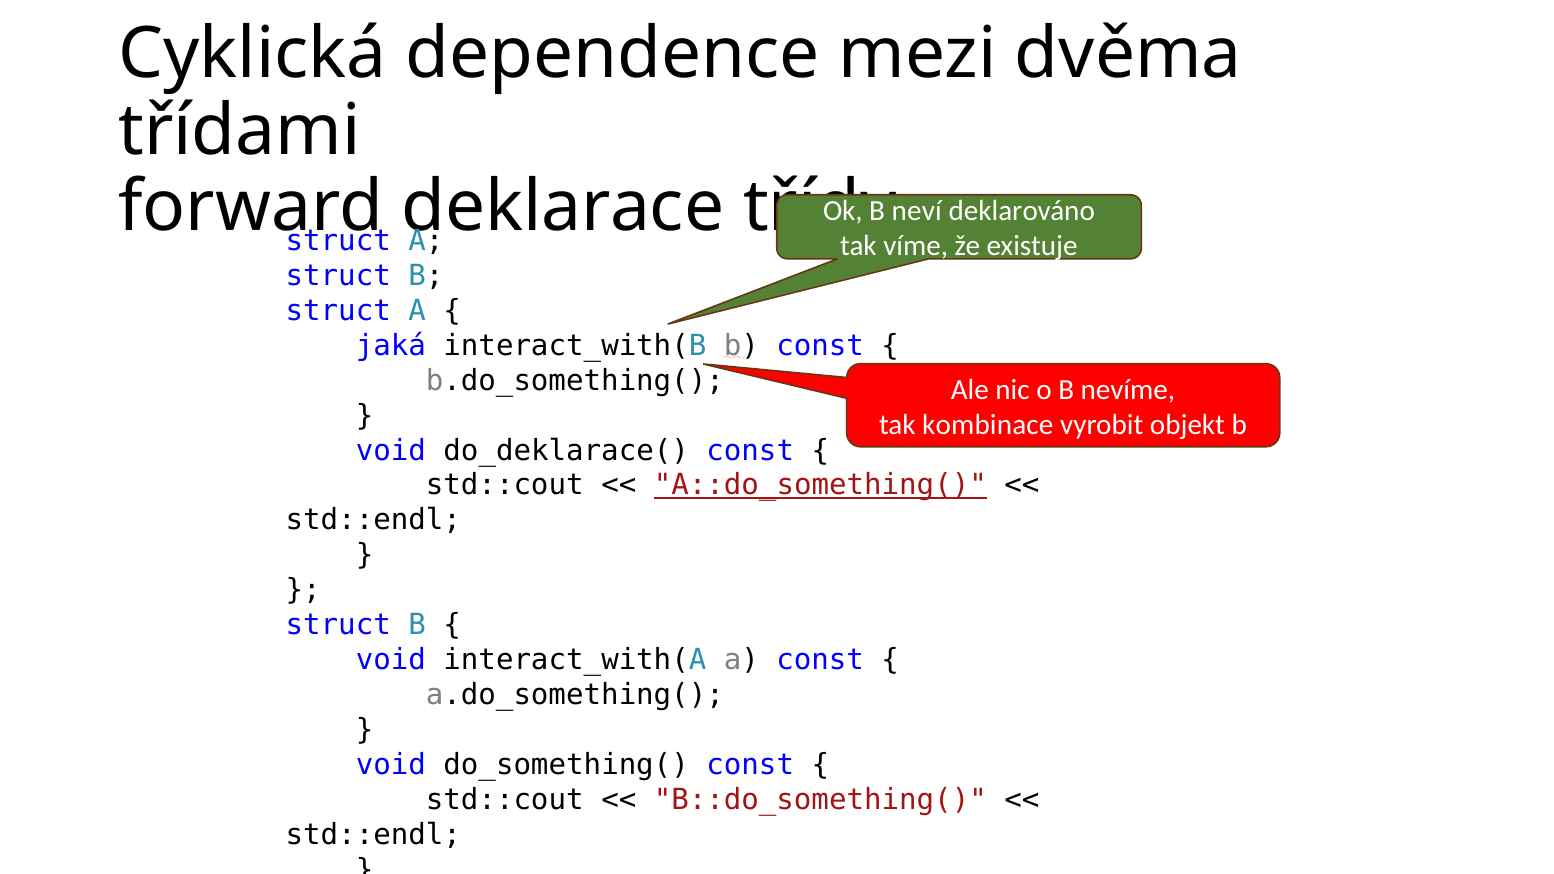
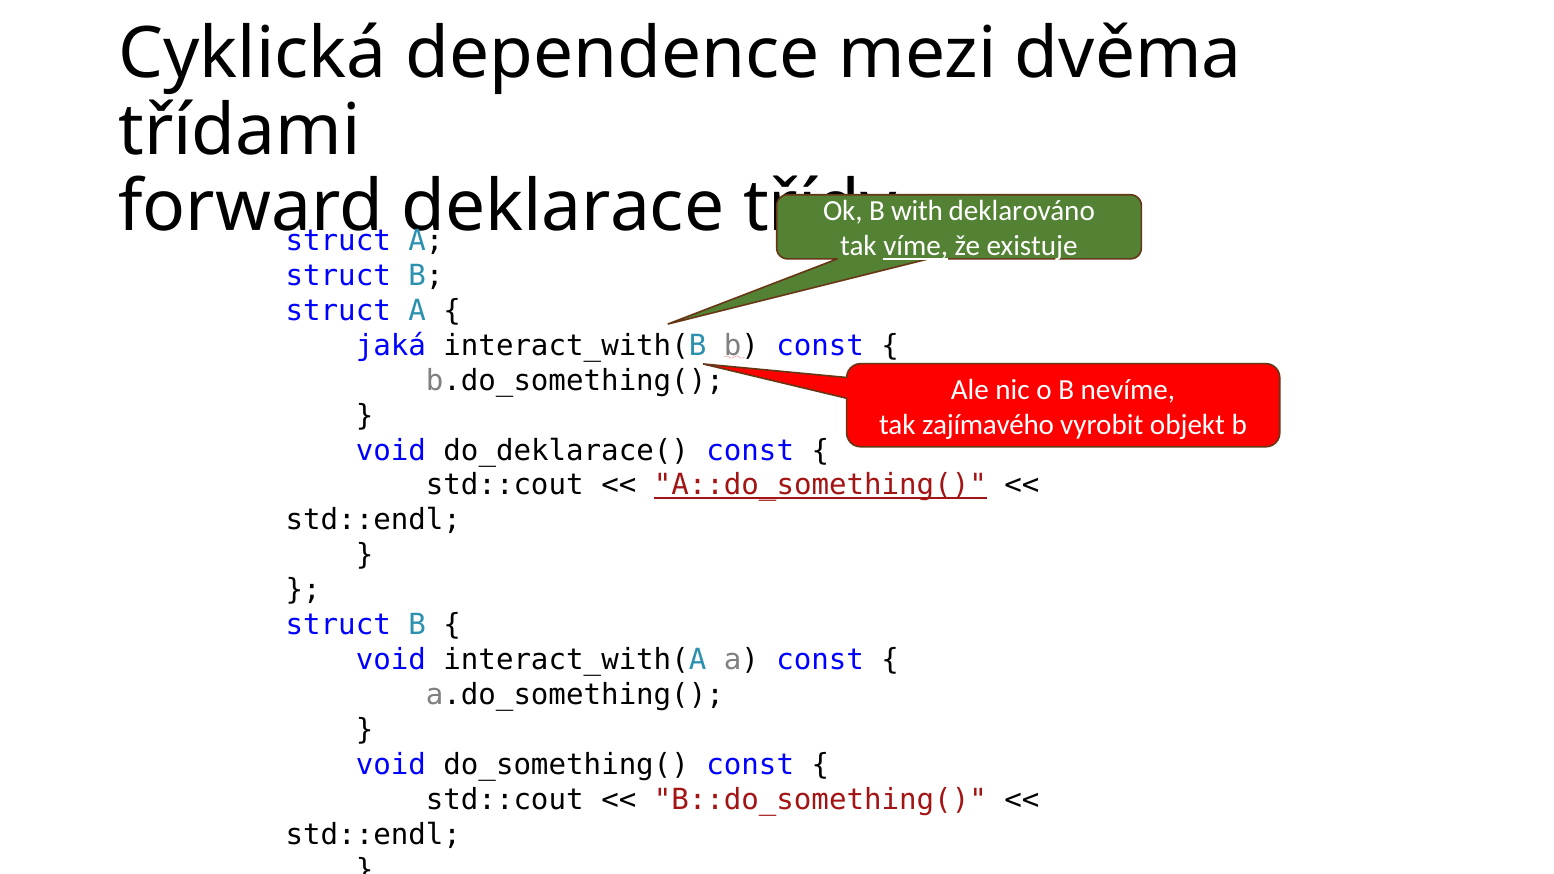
neví: neví -> with
víme underline: none -> present
kombinace: kombinace -> zajímavého
